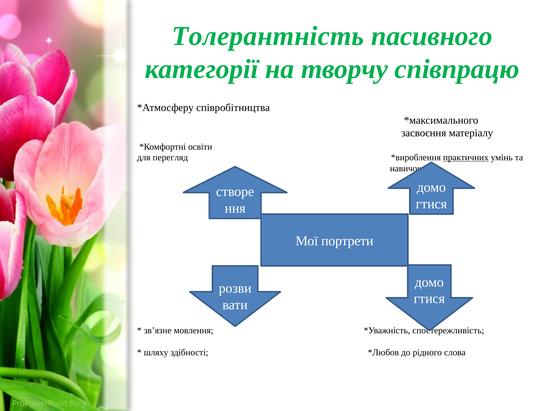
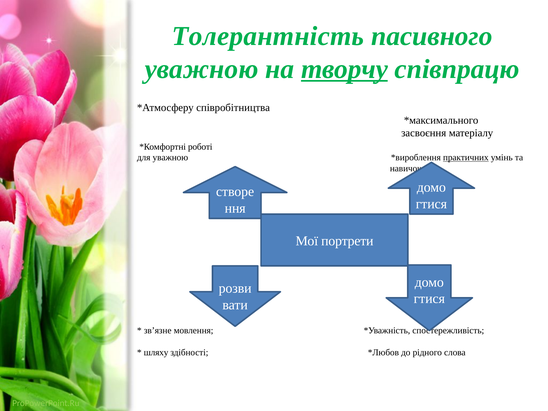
категорії at (202, 69): категорії -> уважною
творчу underline: none -> present
освіти: освіти -> роботі
для перегляд: перегляд -> уважною
